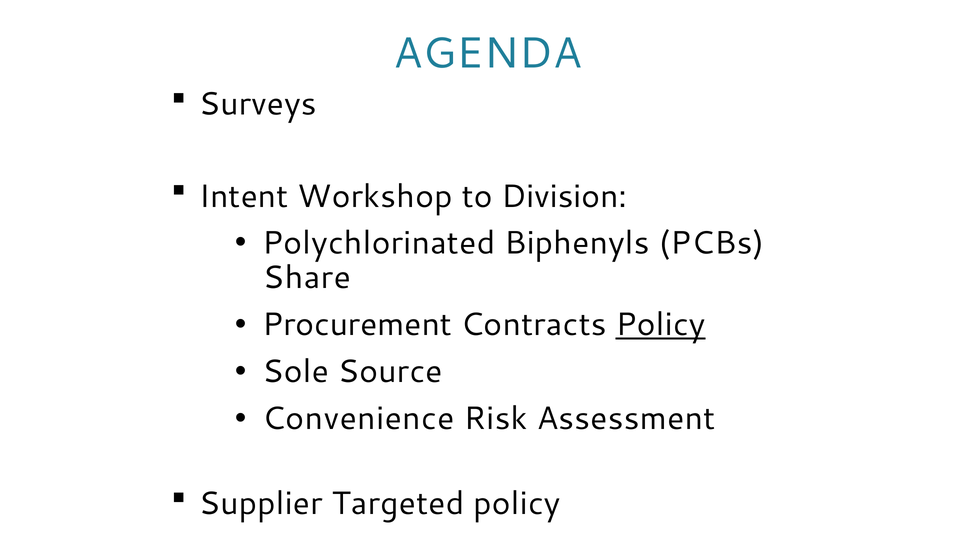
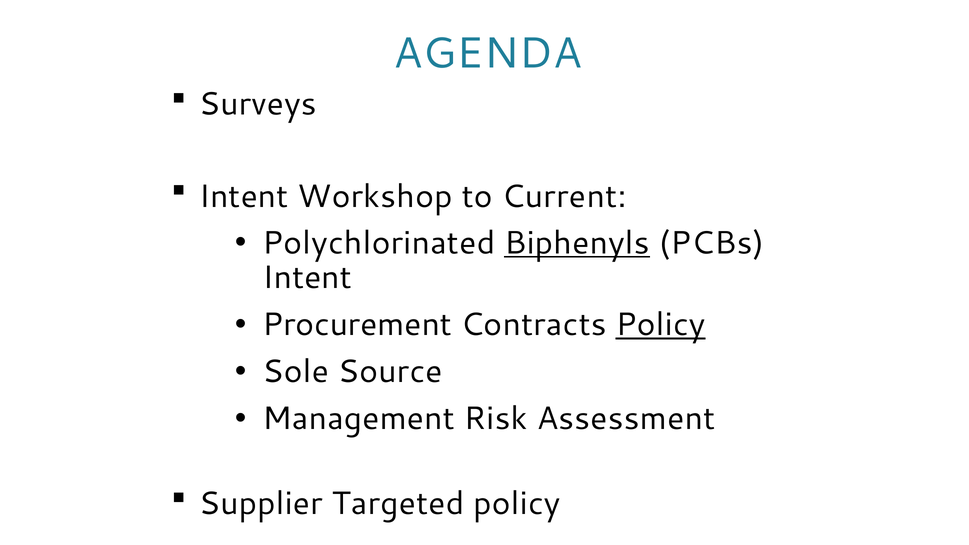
Division: Division -> Current
Biphenyls underline: none -> present
Share at (307, 278): Share -> Intent
Convenience: Convenience -> Management
